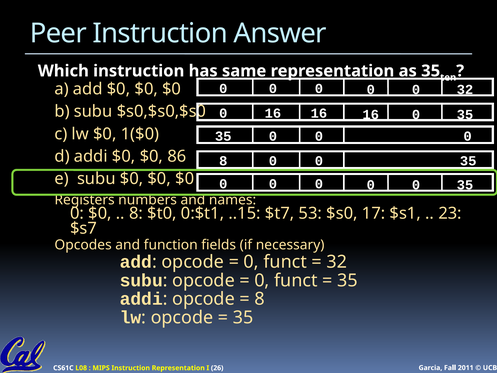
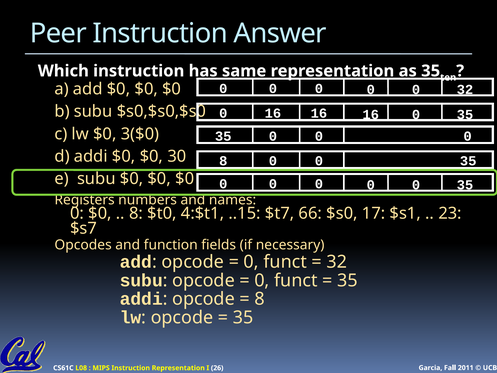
1($0: 1($0 -> 3($0
86: 86 -> 30
0:$t1: 0:$t1 -> 4:$t1
53: 53 -> 66
